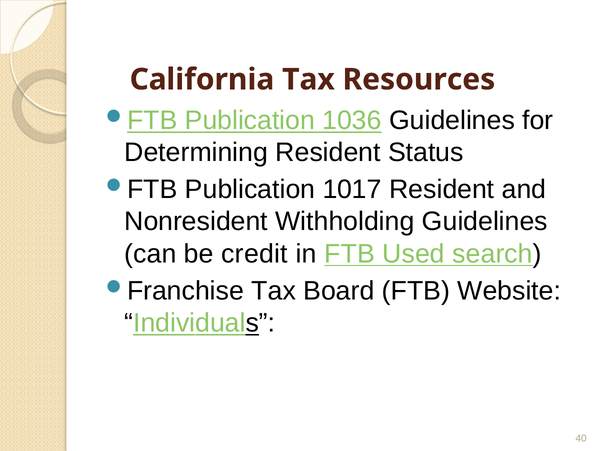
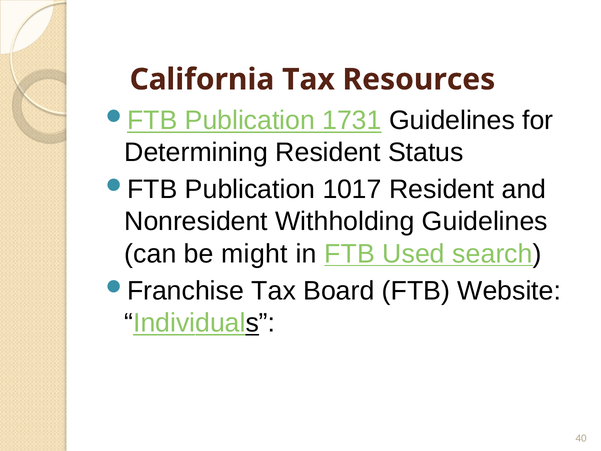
1036: 1036 -> 1731
credit: credit -> might
